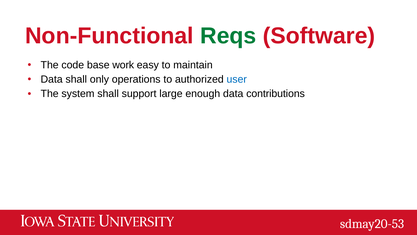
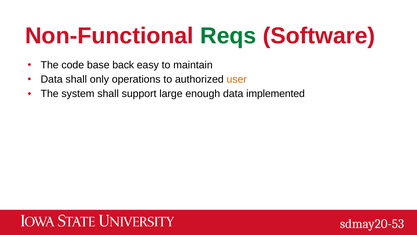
work: work -> back
user colour: blue -> orange
contributions: contributions -> implemented
